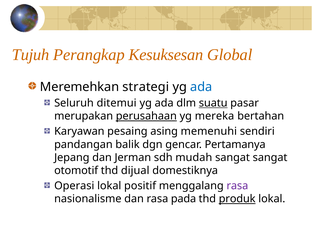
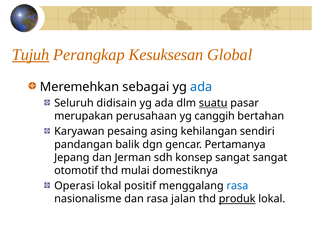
Tujuh underline: none -> present
strategi: strategi -> sebagai
ditemui: ditemui -> didisain
perusahaan underline: present -> none
mereka: mereka -> canggih
memenuhi: memenuhi -> kehilangan
mudah: mudah -> konsep
dijual: dijual -> mulai
rasa at (237, 185) colour: purple -> blue
pada: pada -> jalan
